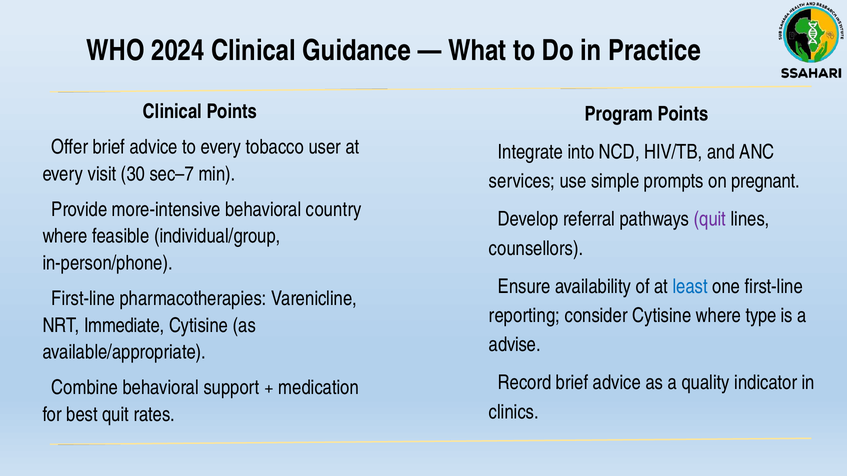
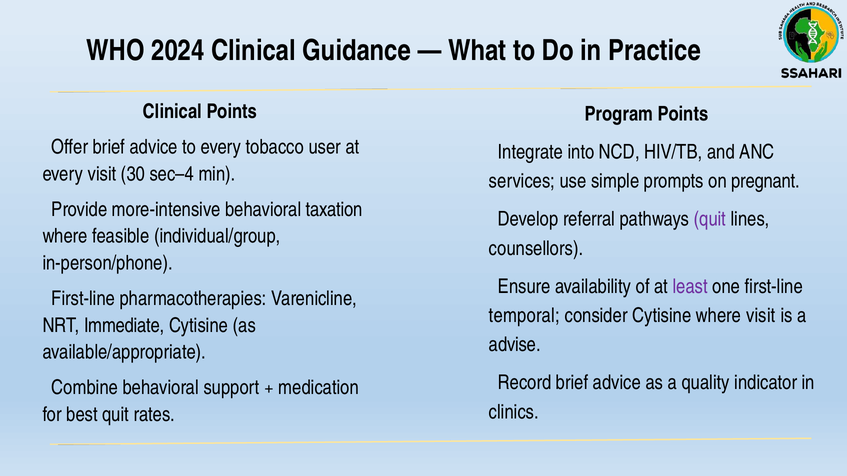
sec–7: sec–7 -> sec–4
country: country -> taxation
least colour: blue -> purple
reporting: reporting -> temporal
where type: type -> visit
